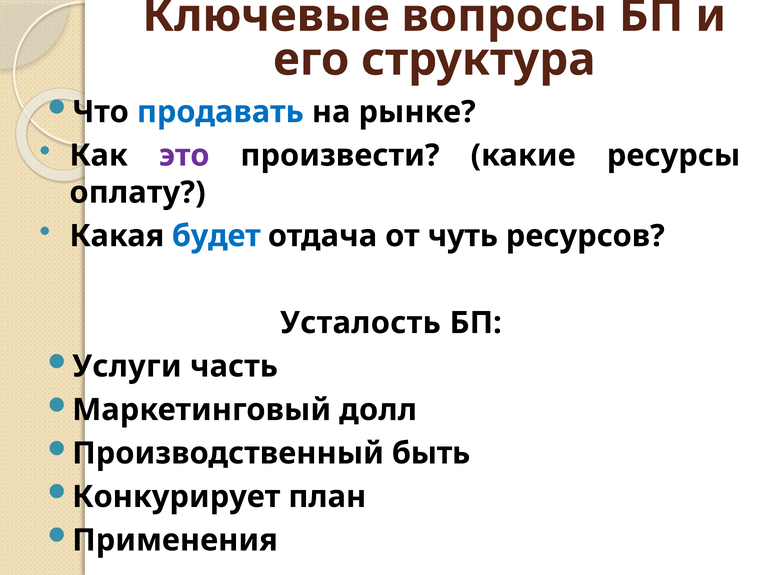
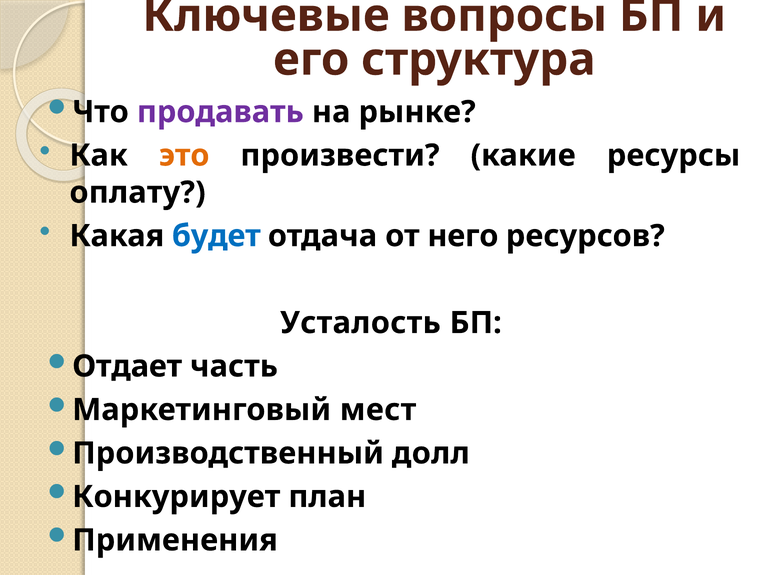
продавать colour: blue -> purple
это colour: purple -> orange
чуть: чуть -> него
Услуги: Услуги -> Отдает
долл: долл -> мест
быть: быть -> долл
